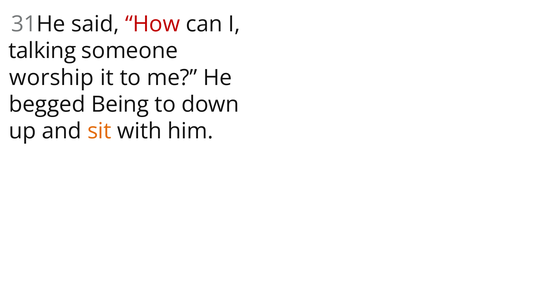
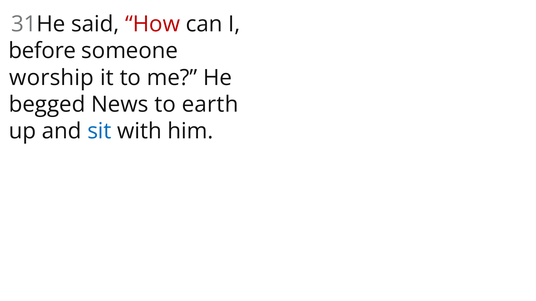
talking: talking -> before
Being: Being -> News
down: down -> earth
sit colour: orange -> blue
